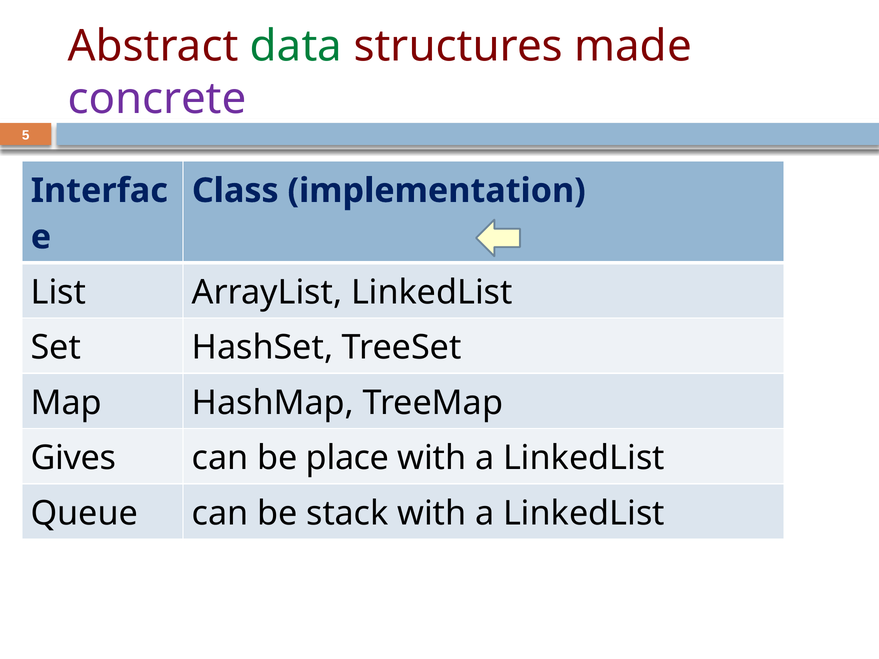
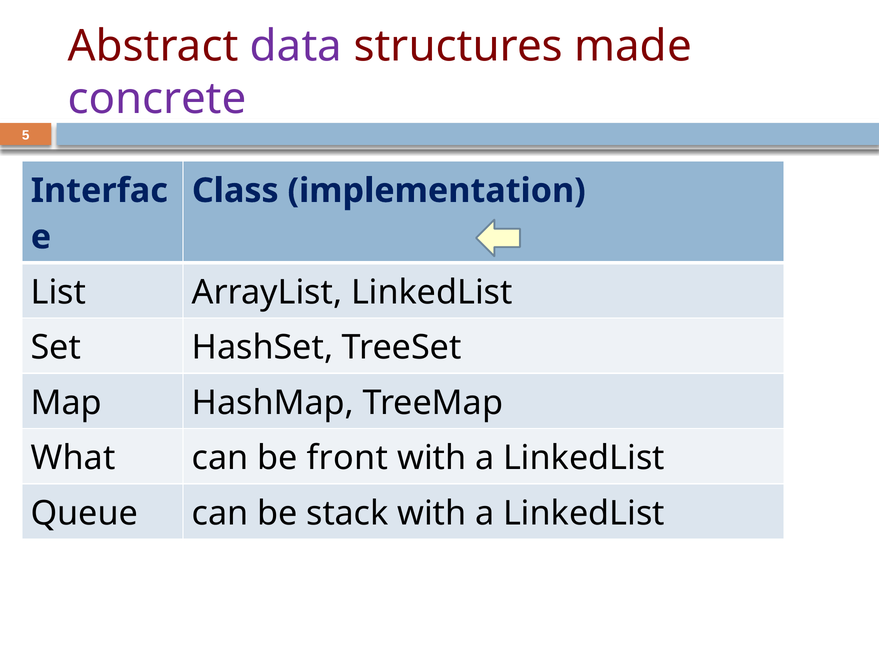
data colour: green -> purple
Gives: Gives -> What
place: place -> front
